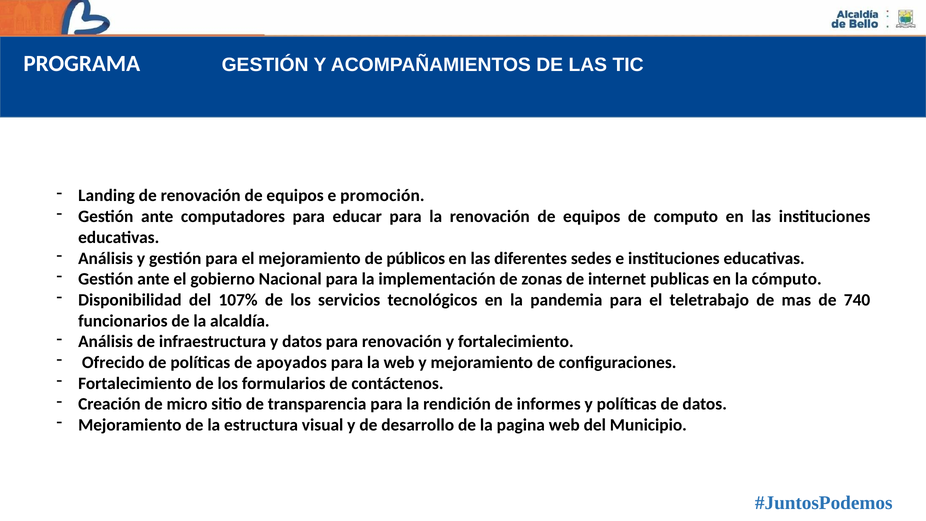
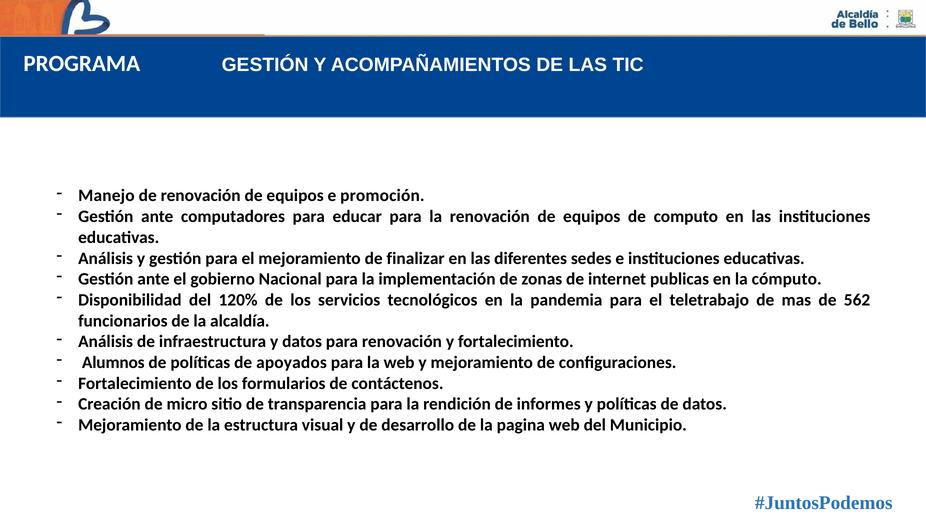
Landing: Landing -> Manejo
públicos: públicos -> finalizar
107%: 107% -> 120%
740: 740 -> 562
Ofrecido: Ofrecido -> Alumnos
